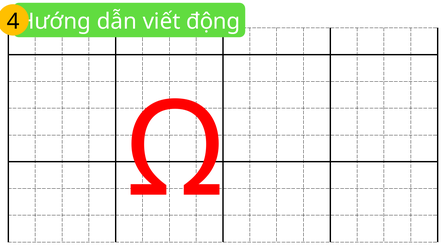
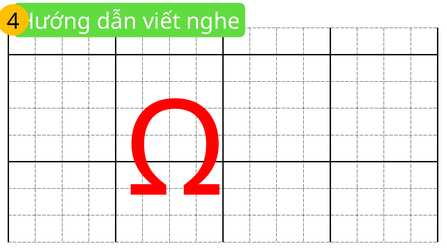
động: động -> nghe
